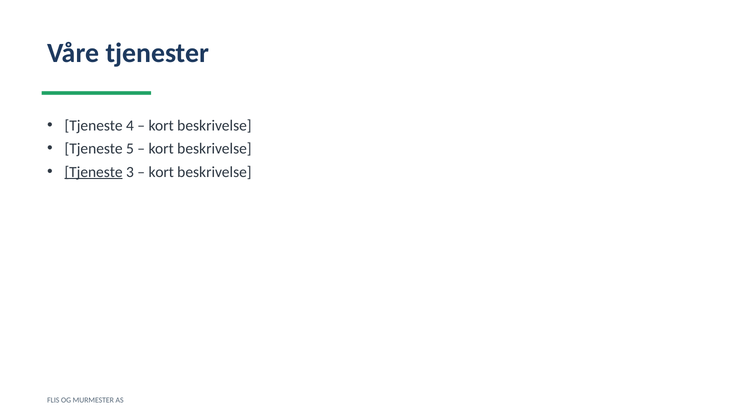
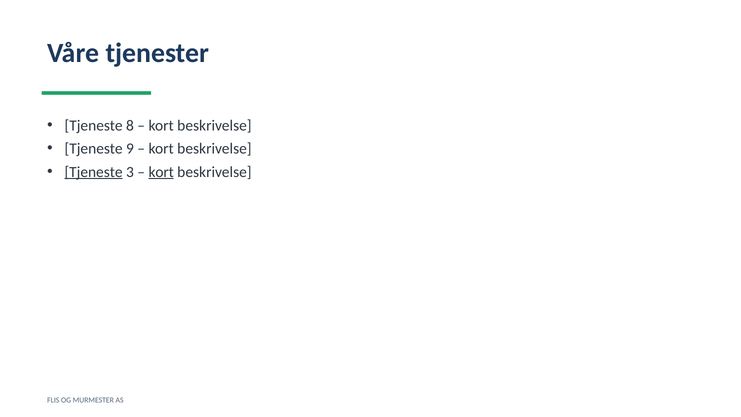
4: 4 -> 8
5: 5 -> 9
kort at (161, 172) underline: none -> present
